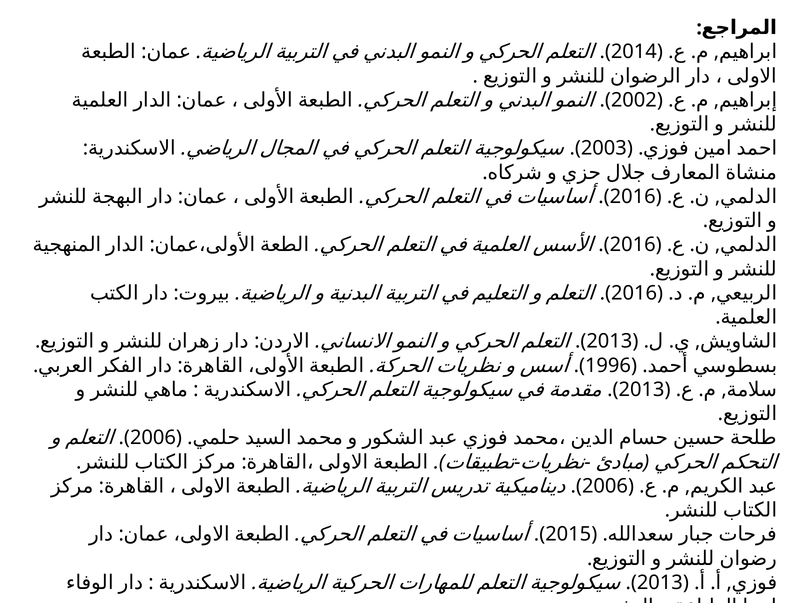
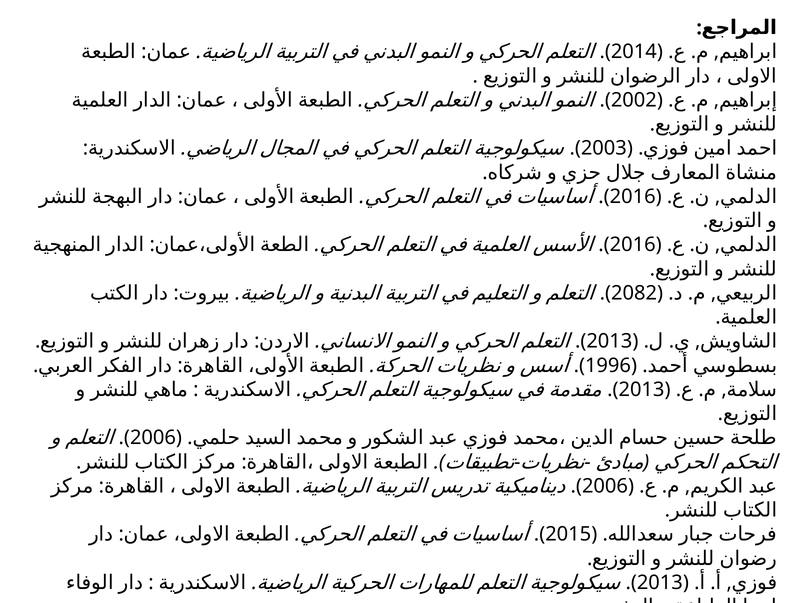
2016 at (634, 293): 2016 -> 2082
